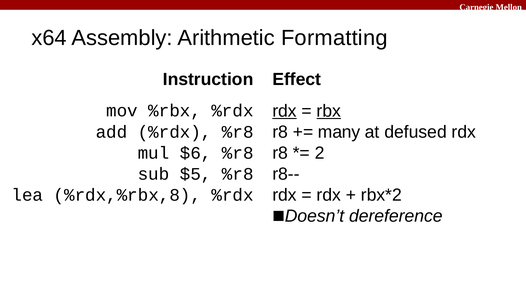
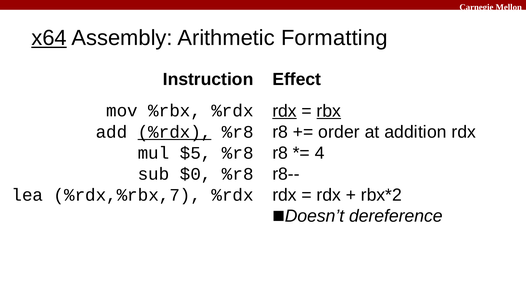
x64 underline: none -> present
many: many -> order
defused: defused -> addition
%rdx at (175, 132) underline: none -> present
2: 2 -> 4
$6: $6 -> $5
$5: $5 -> $0
%rdx,%rbx,8: %rdx,%rbx,8 -> %rdx,%rbx,7
